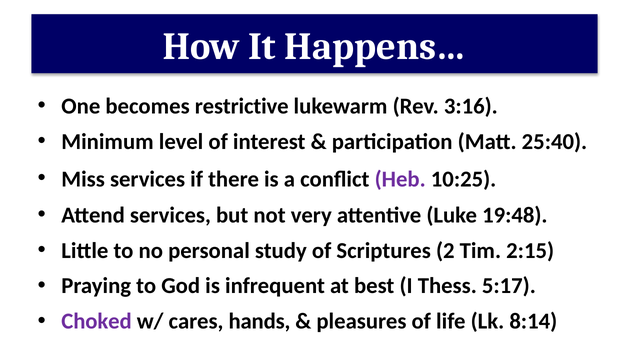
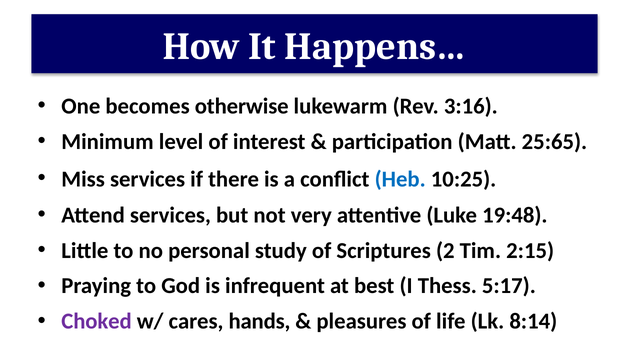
restrictive: restrictive -> otherwise
25:40: 25:40 -> 25:65
Heb colour: purple -> blue
